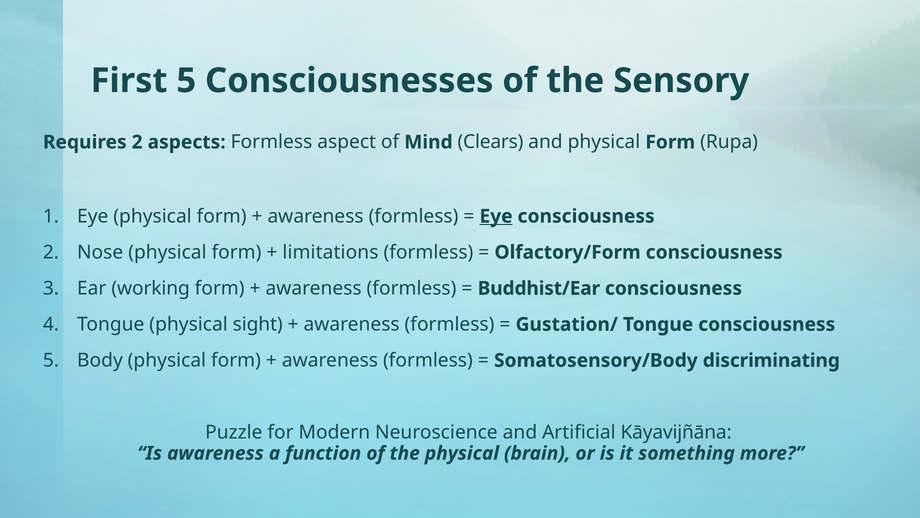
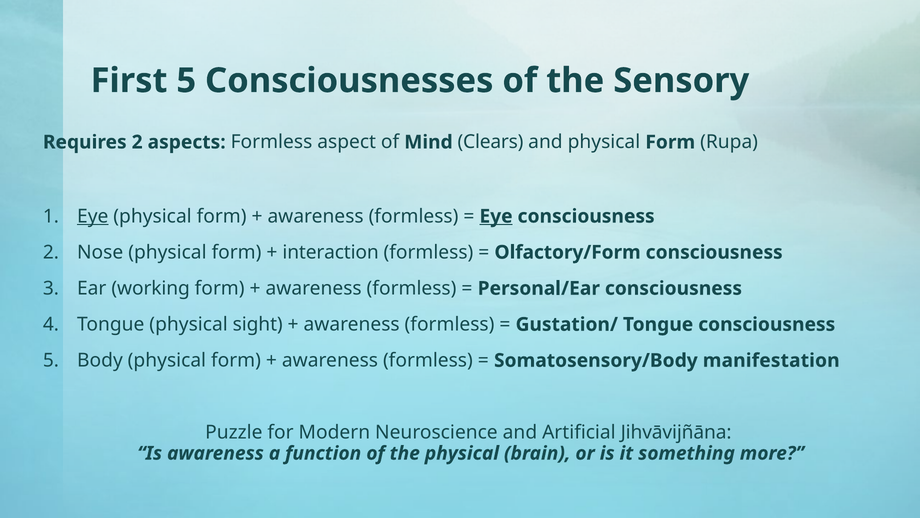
Eye at (93, 216) underline: none -> present
limitations: limitations -> interaction
Buddhist/Ear: Buddhist/Ear -> Personal/Ear
discriminating: discriminating -> manifestation
Kāyavijñāna: Kāyavijñāna -> Jihvāvijñāna
